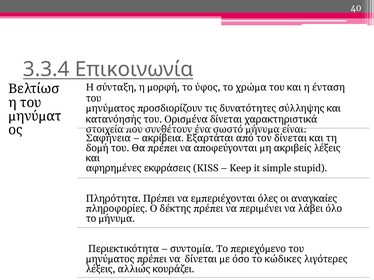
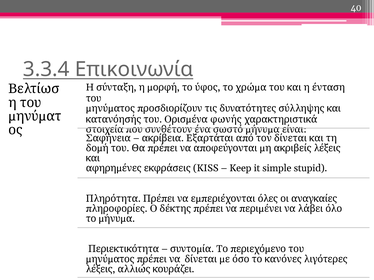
ένα δίνεται: δίνεται -> φωνής
κώδικες: κώδικες -> κανόνες
